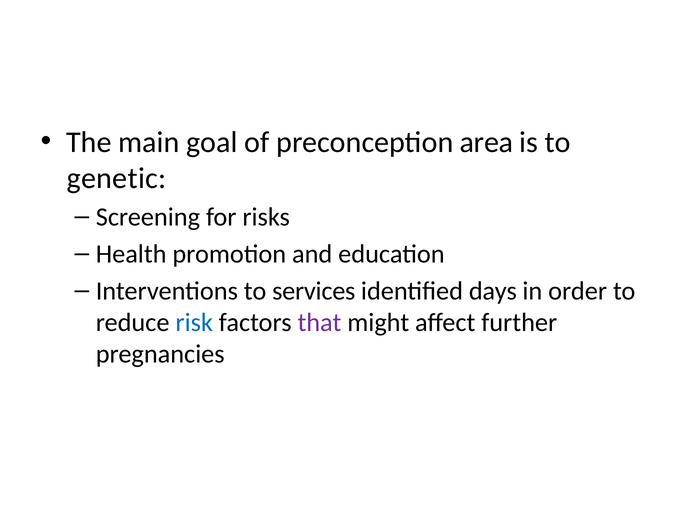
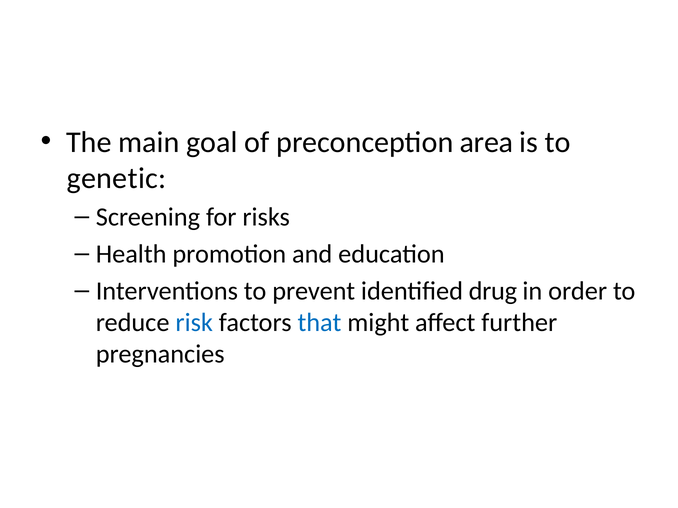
services: services -> prevent
days: days -> drug
that colour: purple -> blue
